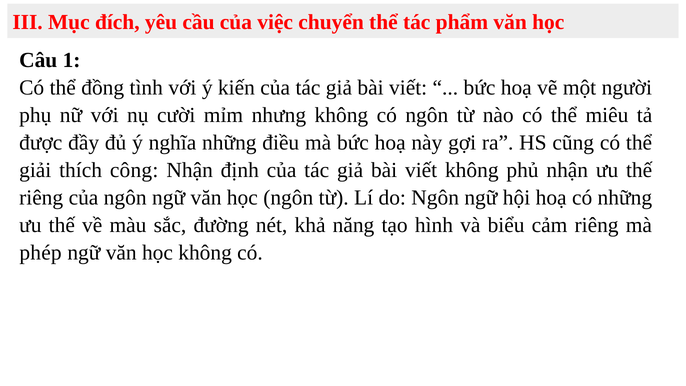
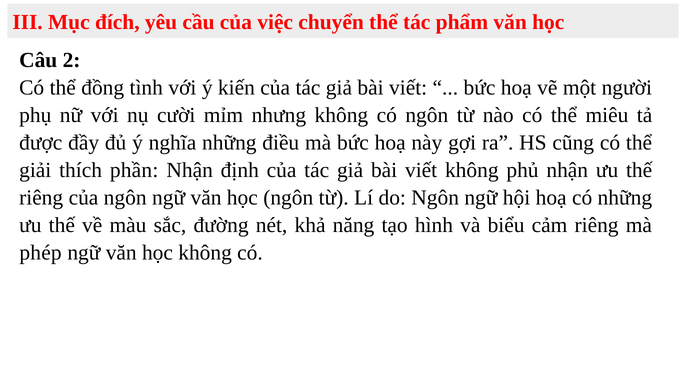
1: 1 -> 2
công: công -> phần
